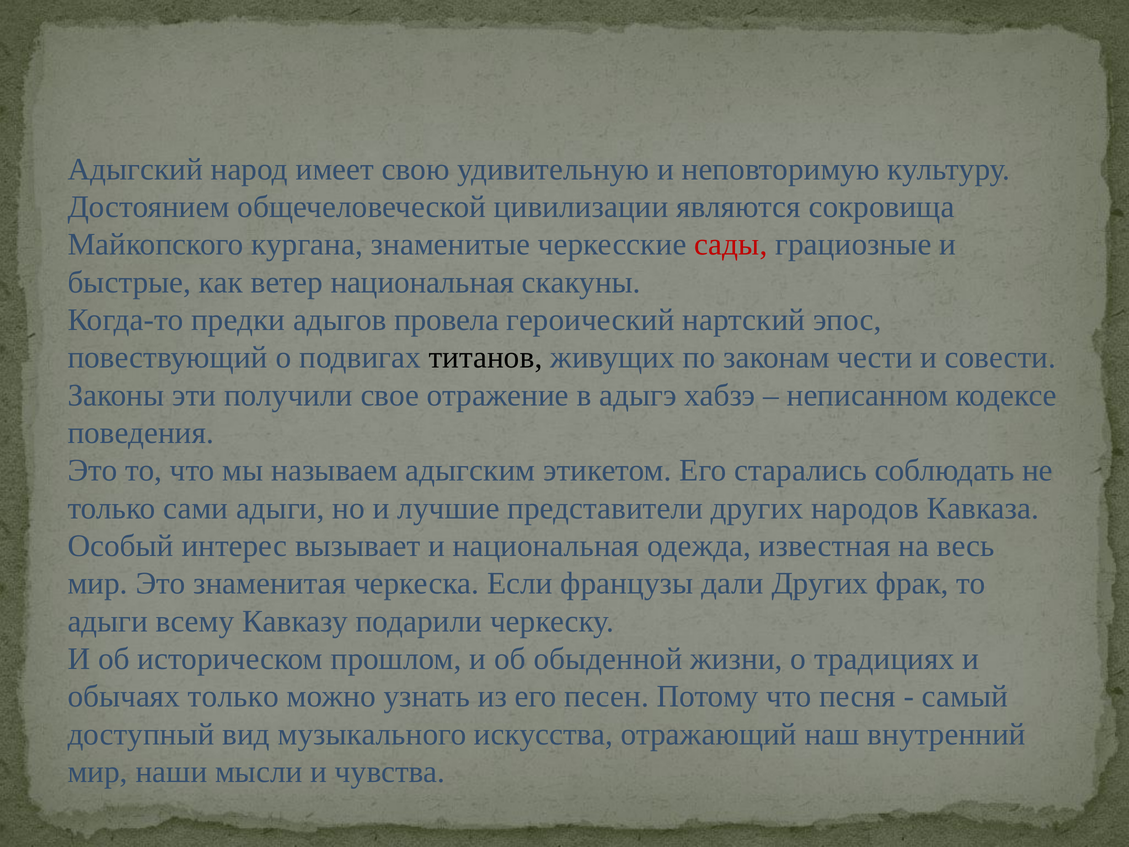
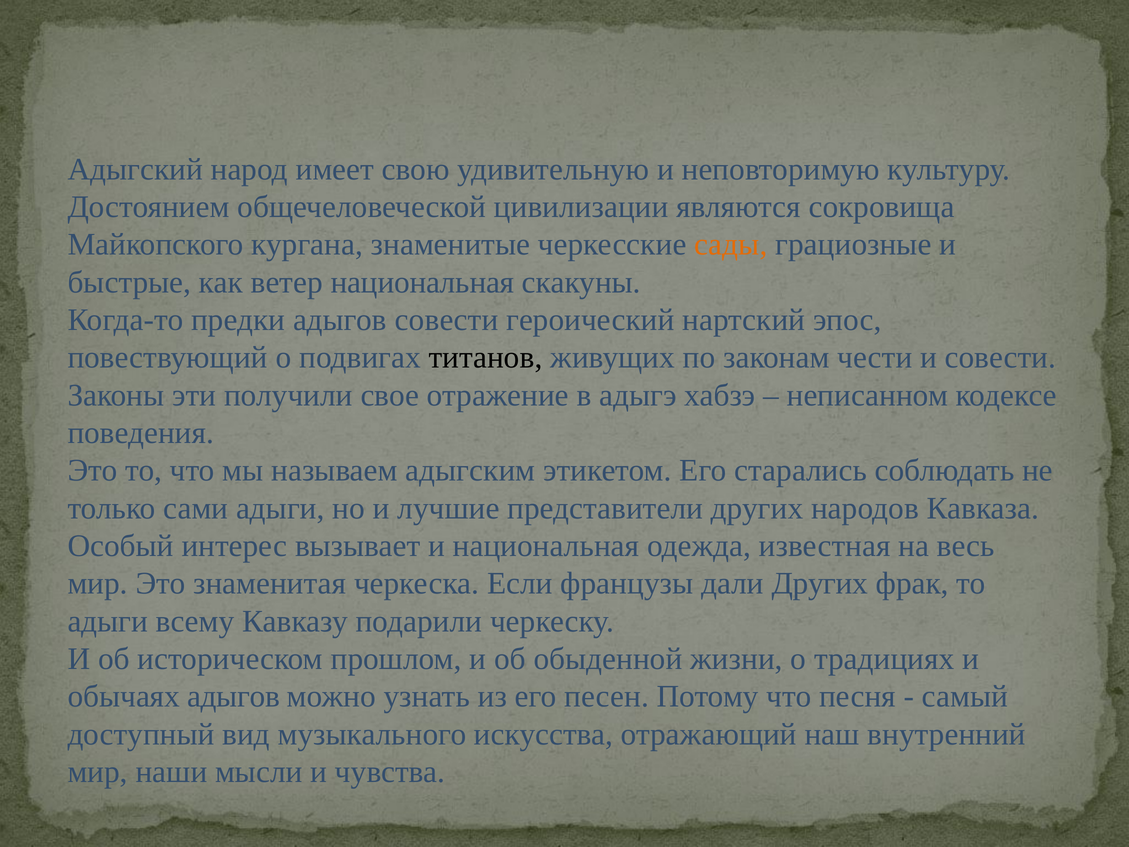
сады colour: red -> orange
адыгов провела: провела -> совести
обычаях только: только -> адыгов
